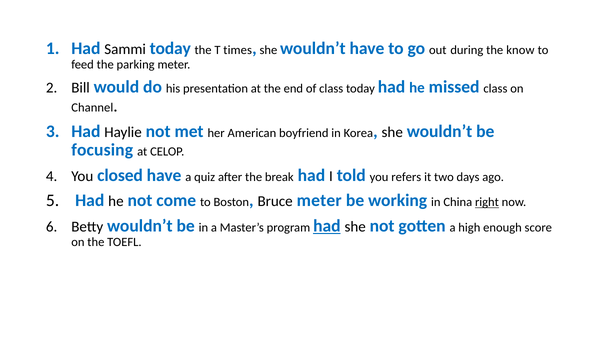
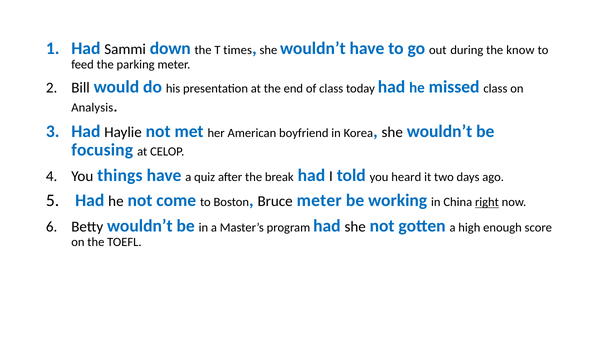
Sammi today: today -> down
Channel: Channel -> Analysis
closed: closed -> things
refers: refers -> heard
had at (327, 226) underline: present -> none
